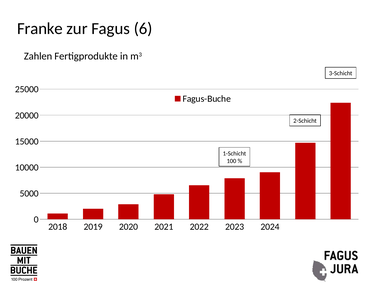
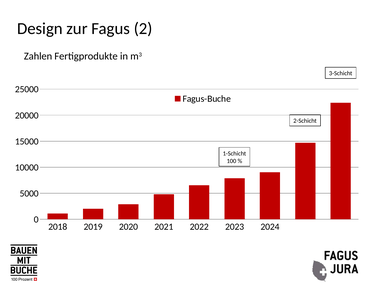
Franke: Franke -> Design
6: 6 -> 2
